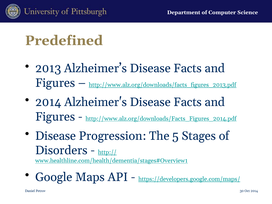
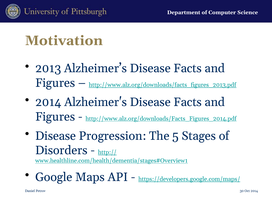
Predefined: Predefined -> Motivation
